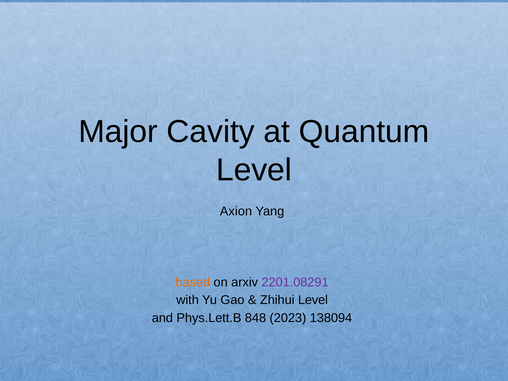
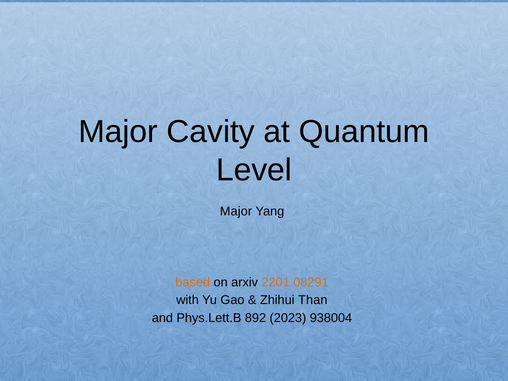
Axion at (236, 211): Axion -> Major
2201.08291 colour: purple -> orange
Zhihui Level: Level -> Than
848: 848 -> 892
138094: 138094 -> 938004
